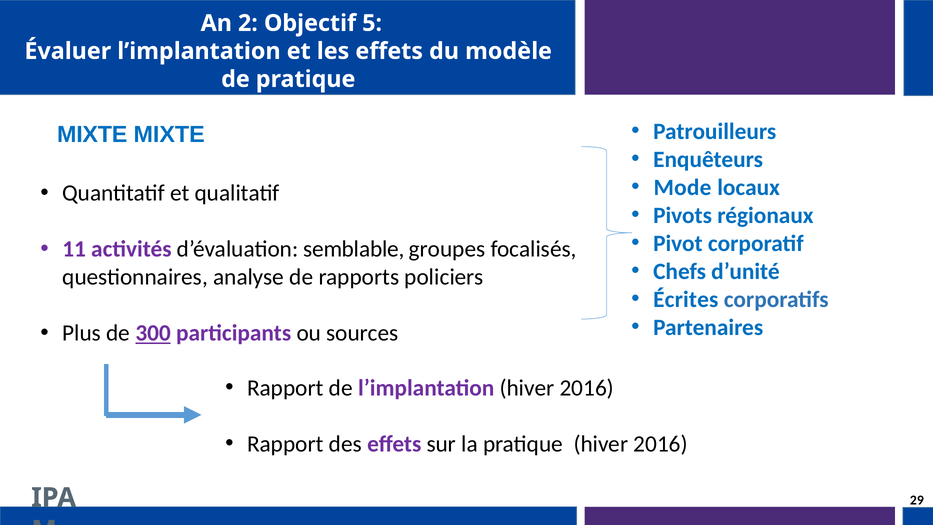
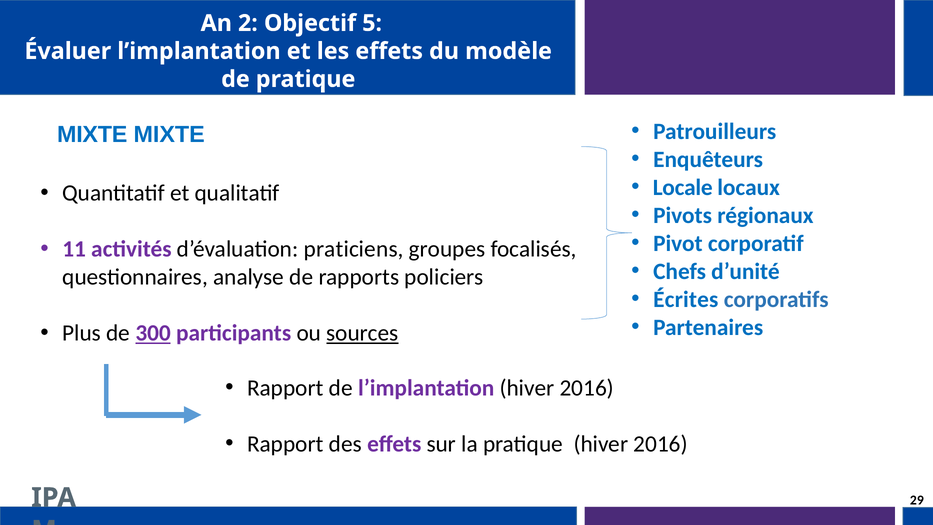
Mode: Mode -> Locale
semblable: semblable -> praticiens
sources underline: none -> present
